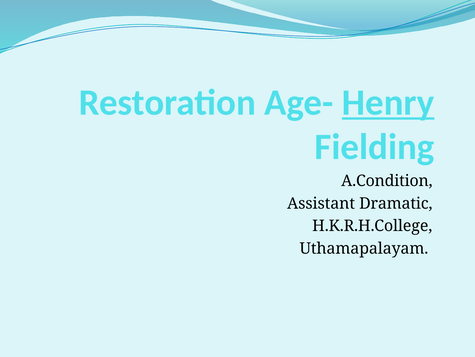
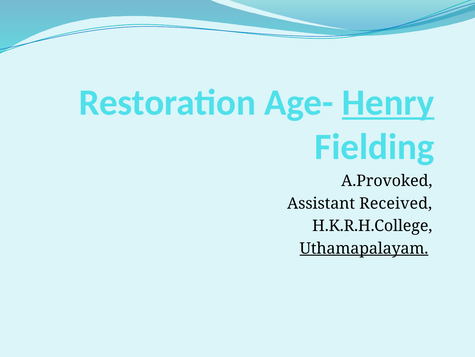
A.Condition: A.Condition -> A.Provoked
Dramatic: Dramatic -> Received
Uthamapalayam underline: none -> present
